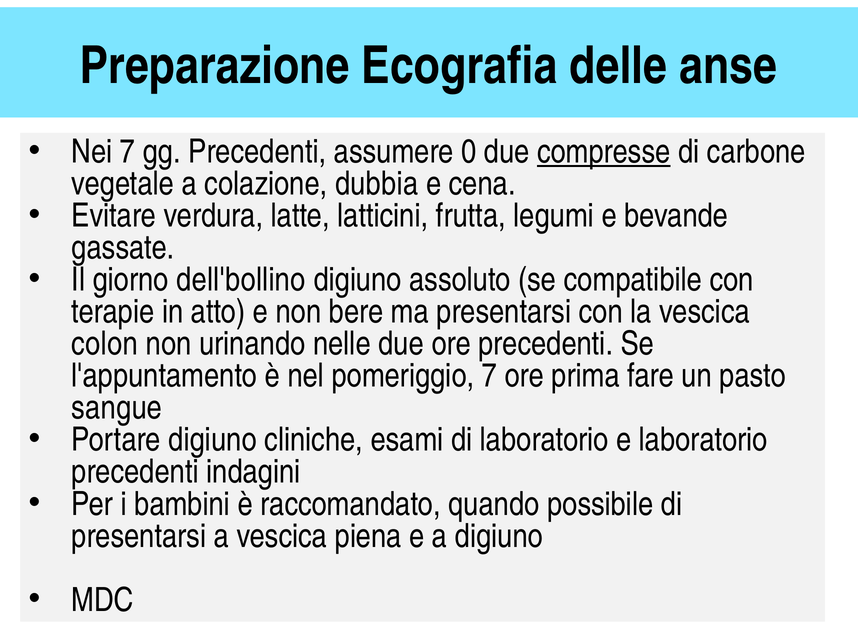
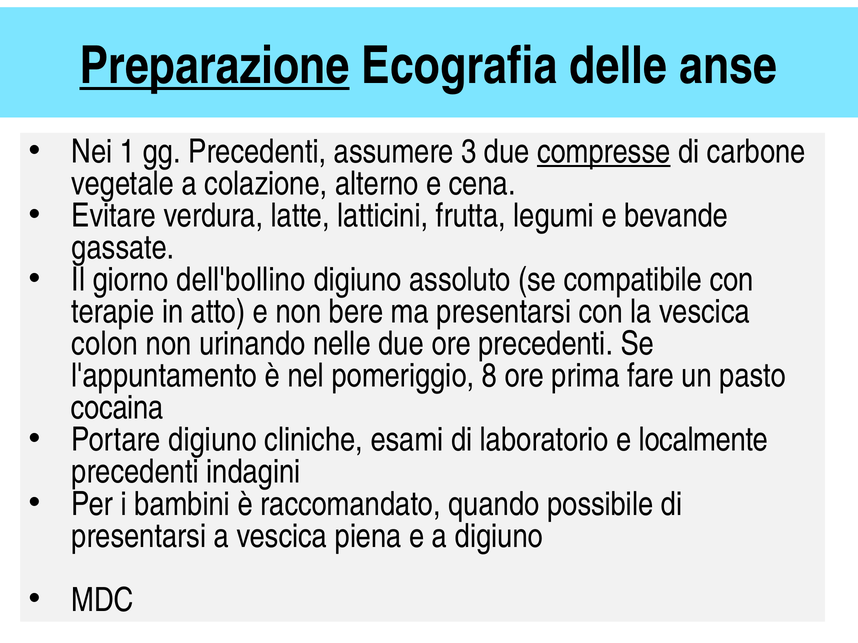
Preparazione underline: none -> present
Nei 7: 7 -> 1
0: 0 -> 3
dubbia: dubbia -> alterno
pomeriggio 7: 7 -> 8
sangue: sangue -> cocaina
e laboratorio: laboratorio -> localmente
